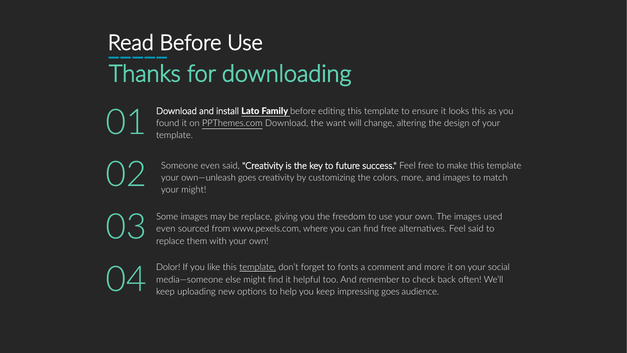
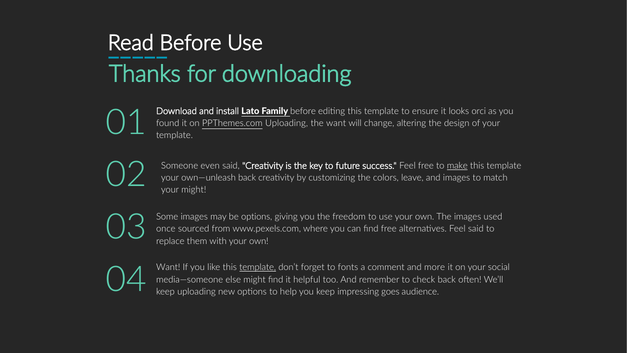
looks this: this -> orci
PPThemes.com Download: Download -> Uploading
make underline: none -> present
own—unleash goes: goes -> back
colors more: more -> leave
be replace: replace -> options
even at (166, 229): even -> once
Dolor at (168, 267): Dolor -> Want
